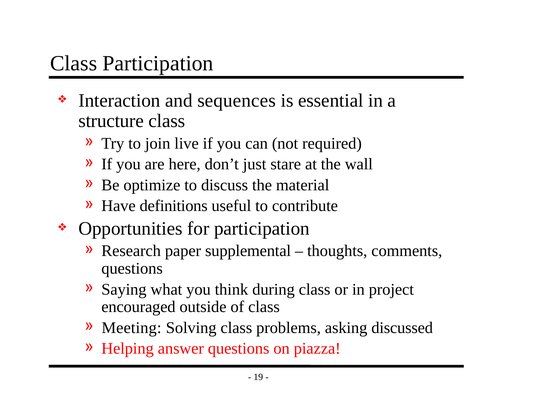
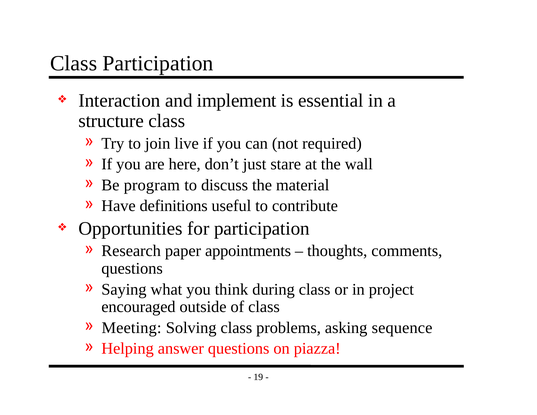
sequences: sequences -> implement
optimize: optimize -> program
supplemental: supplemental -> appointments
discussed: discussed -> sequence
